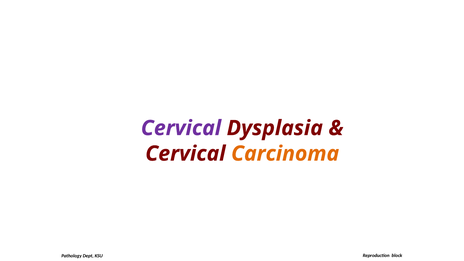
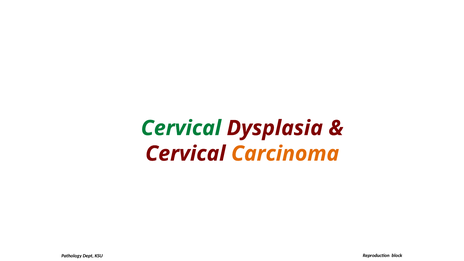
Cervical at (181, 128) colour: purple -> green
